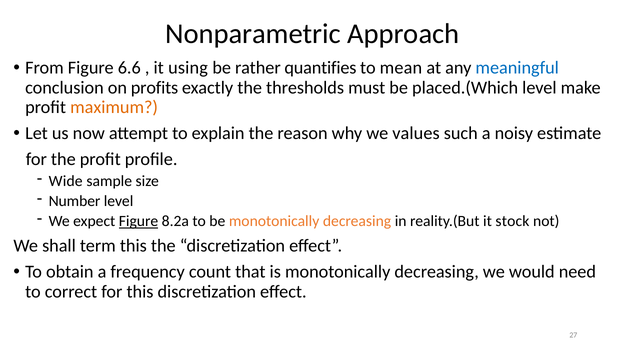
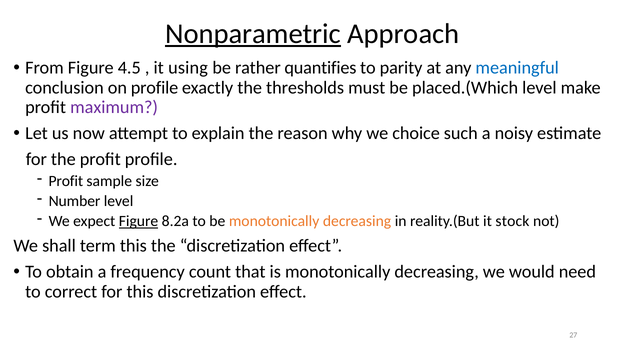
Nonparametric underline: none -> present
6.6: 6.6 -> 4.5
mean: mean -> parity
on profits: profits -> profile
maximum colour: orange -> purple
values: values -> choice
Wide at (66, 181): Wide -> Profit
